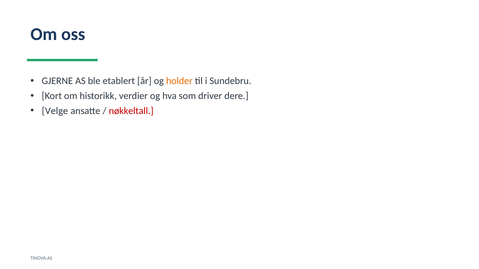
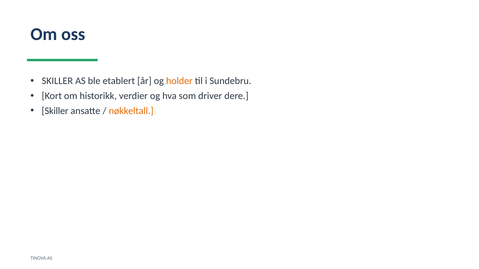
GJERNE at (57, 81): GJERNE -> SKILLER
Velge at (55, 111): Velge -> Skiller
nøkkeltall colour: red -> orange
